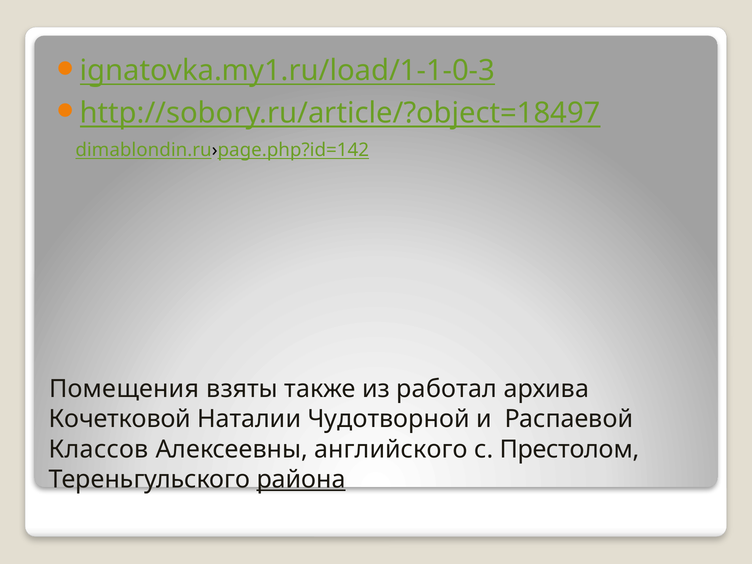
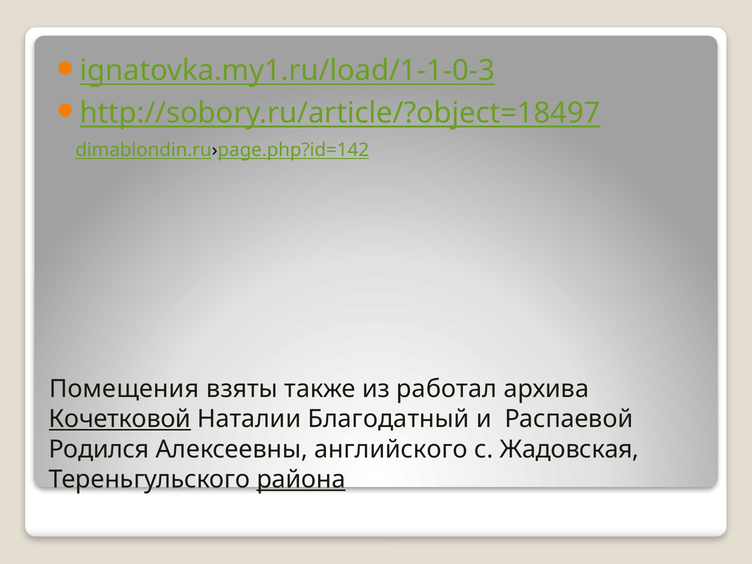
Кочетковой underline: none -> present
Чудотворной: Чудотворной -> Благодатный
Классов: Классов -> Родился
Престолом: Престолом -> Жадовская
